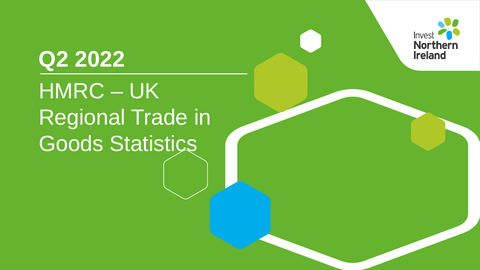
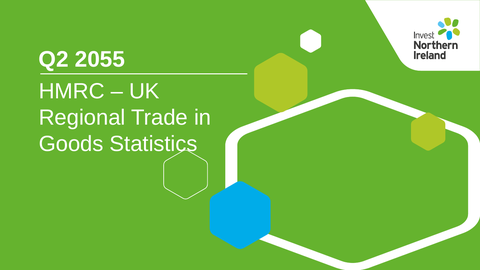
2022: 2022 -> 2055
